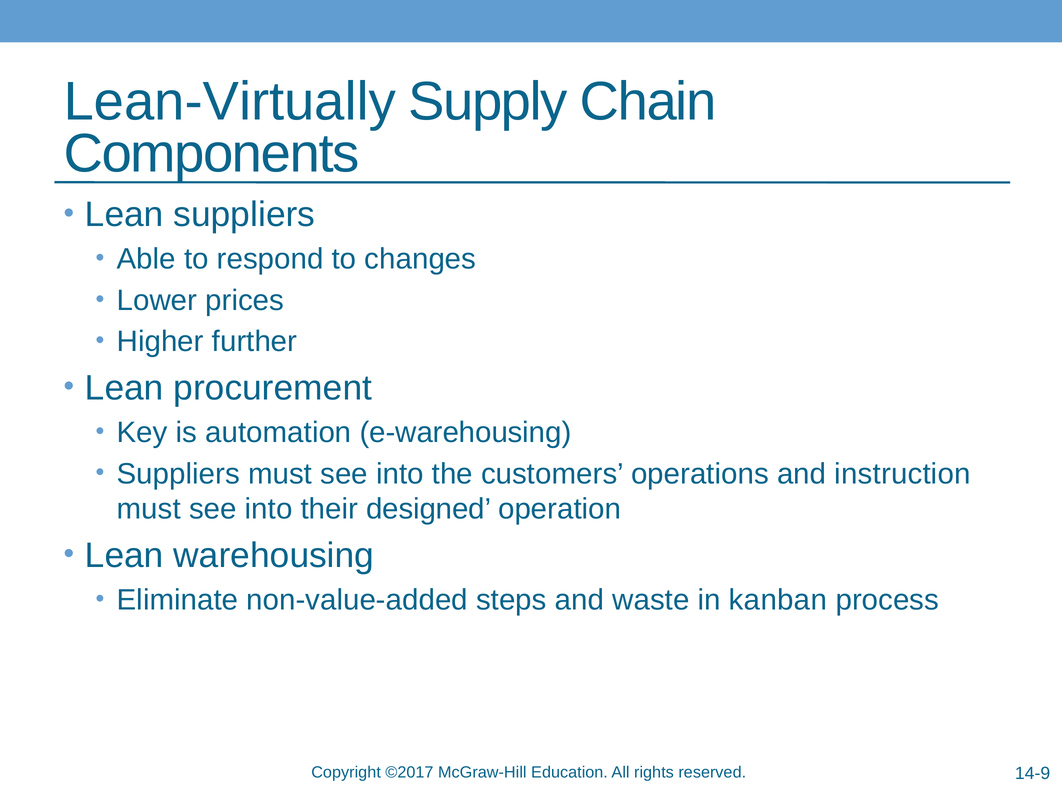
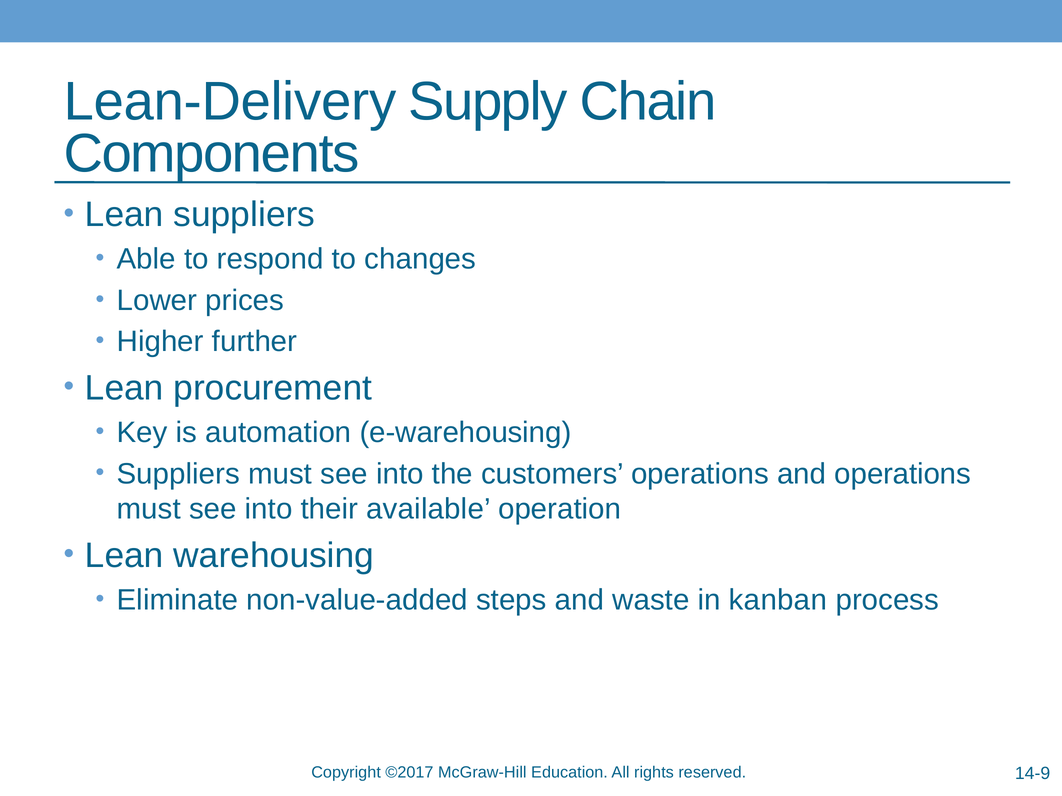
Lean-Virtually: Lean-Virtually -> Lean-Delivery
and instruction: instruction -> operations
designed: designed -> available
